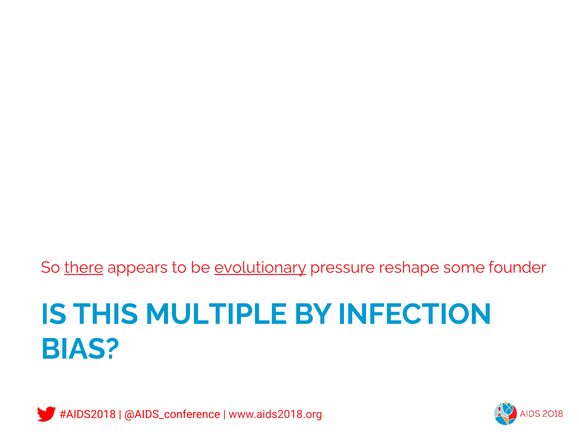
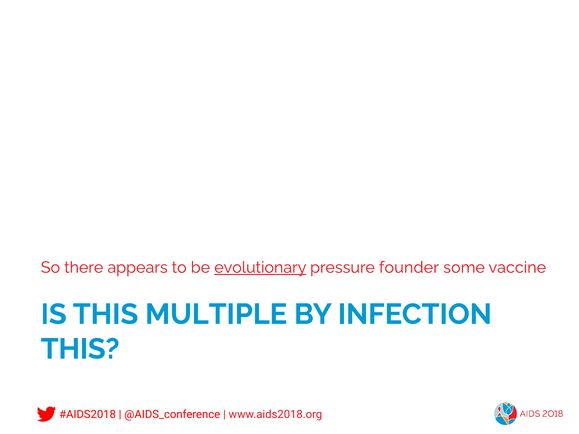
there underline: present -> none
reshape: reshape -> founder
founder: founder -> vaccine
BIAS at (80, 349): BIAS -> THIS
